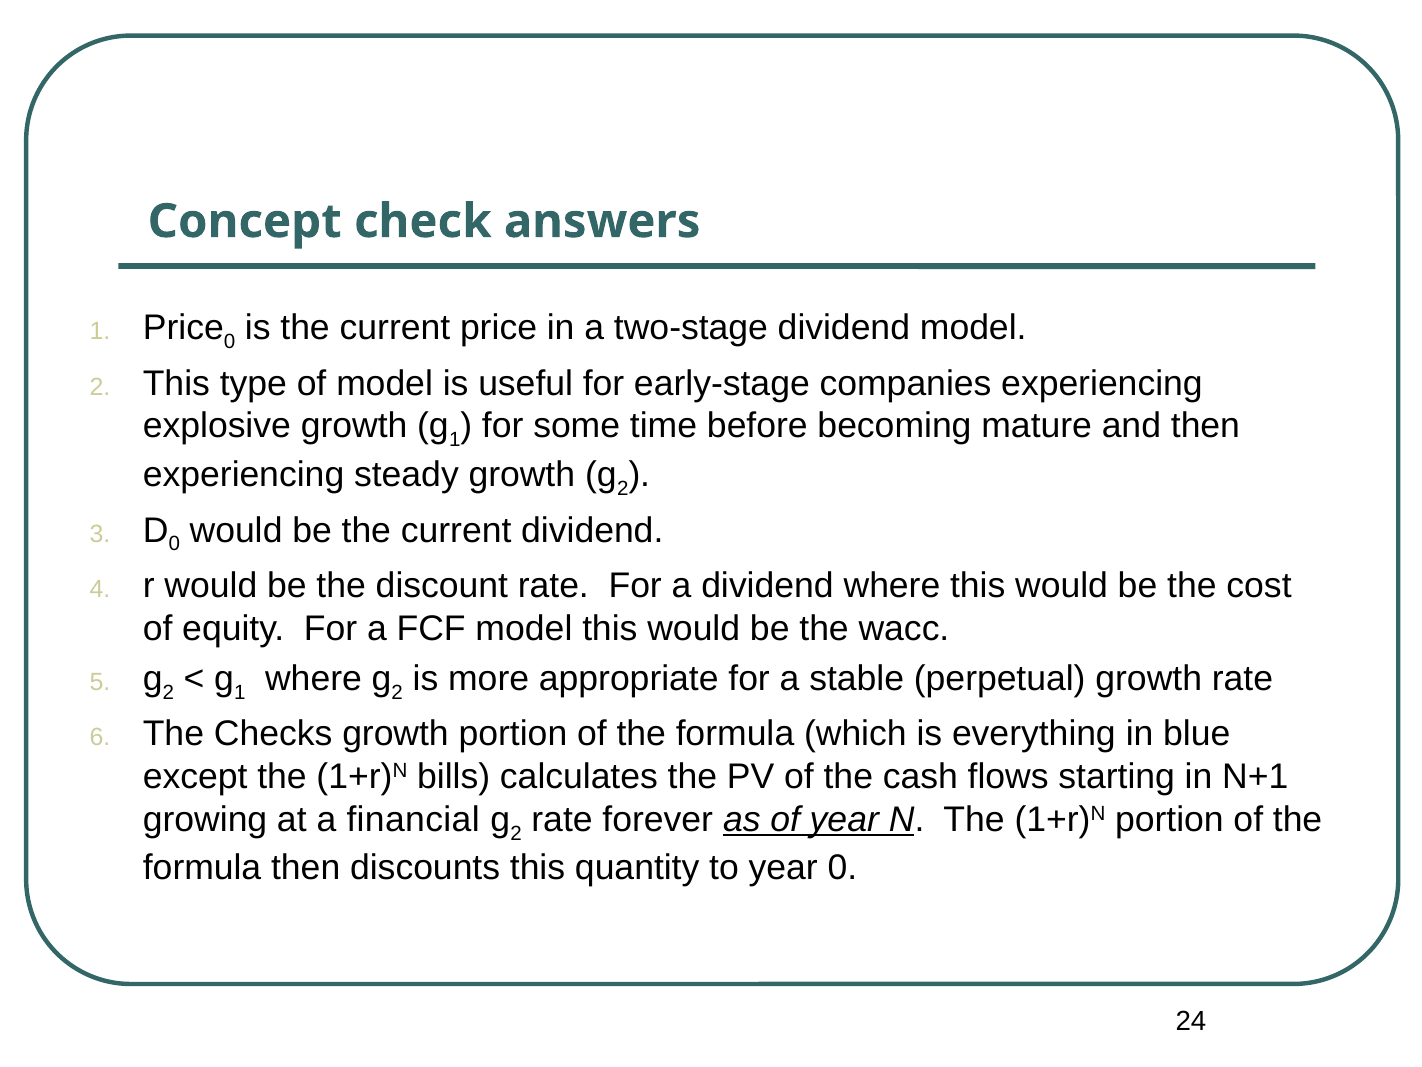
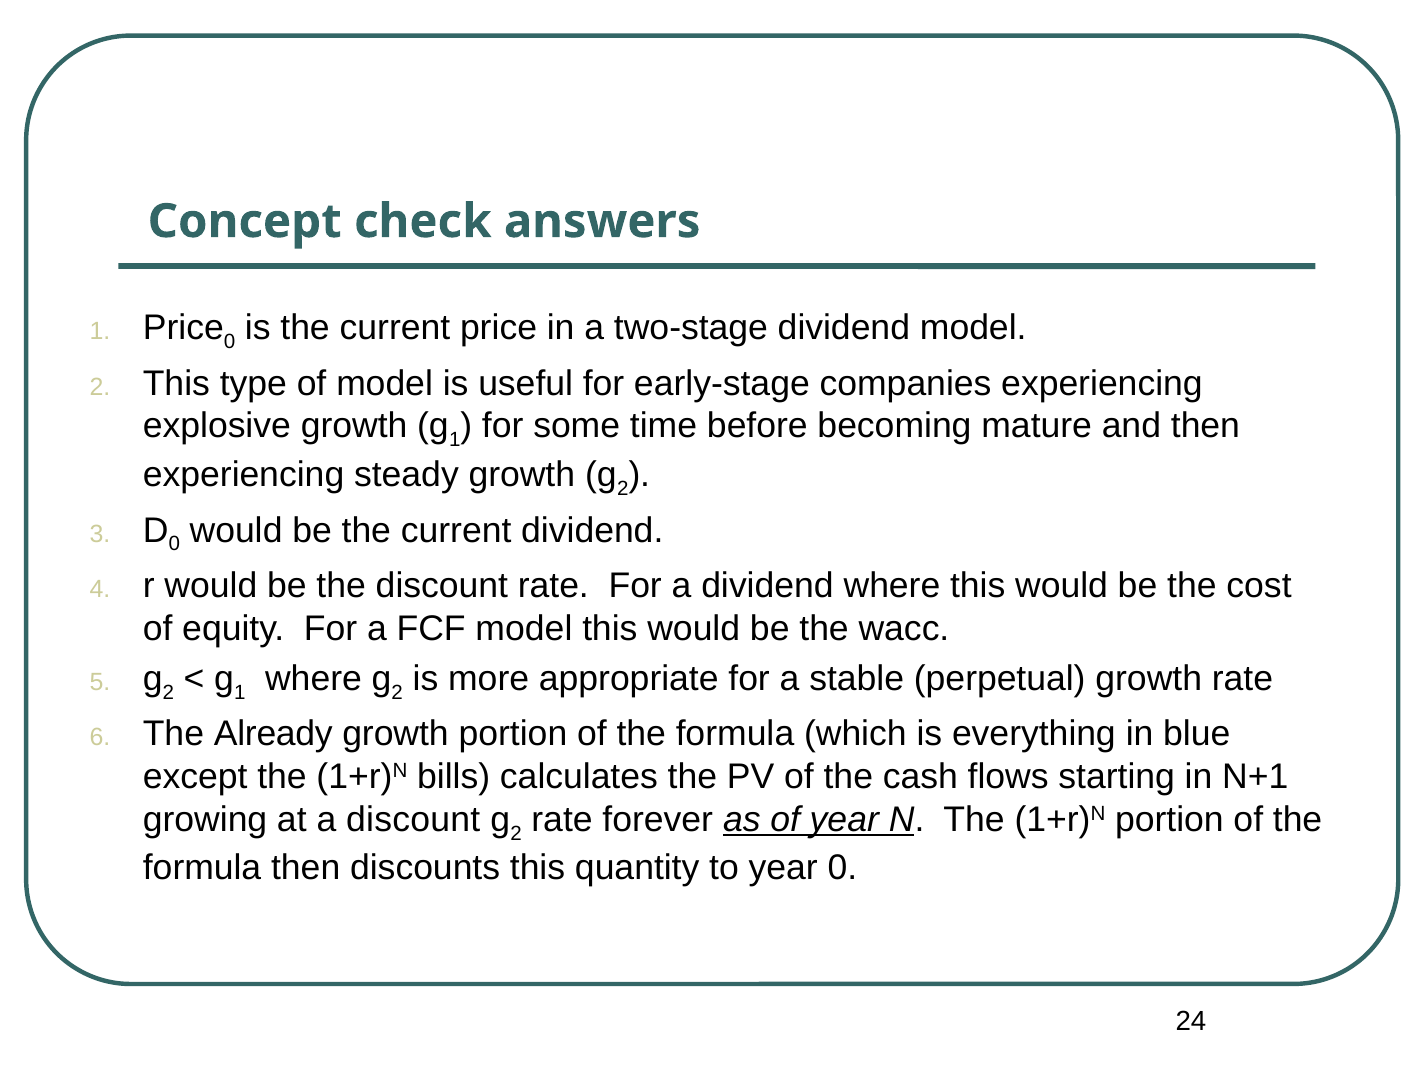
Checks: Checks -> Already
a financial: financial -> discount
